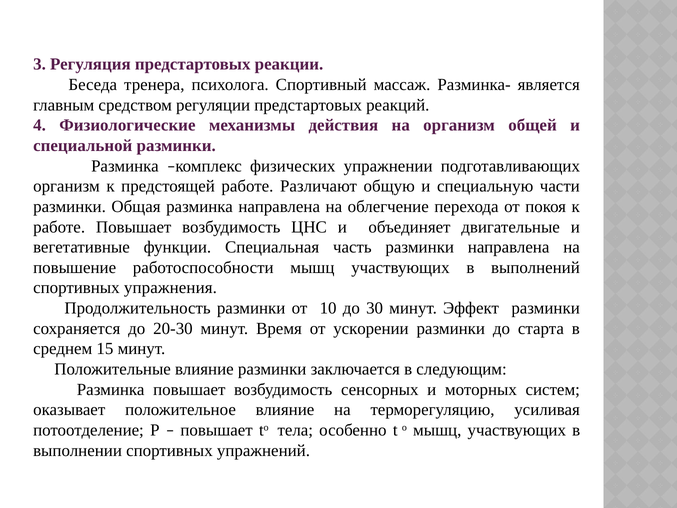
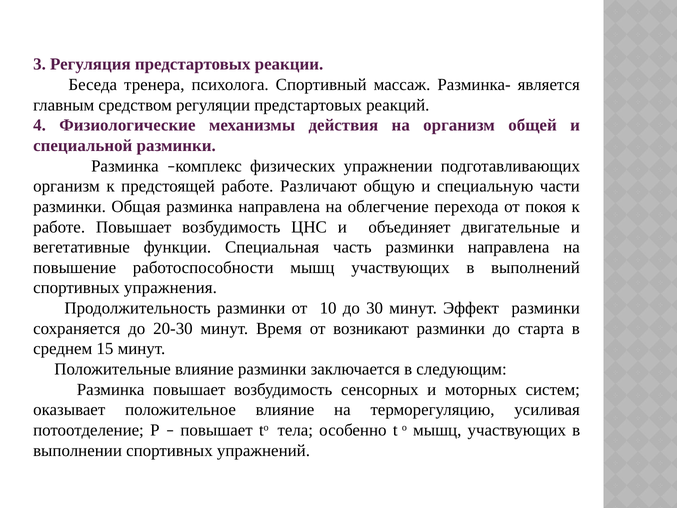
ускорении: ускорении -> возникают
